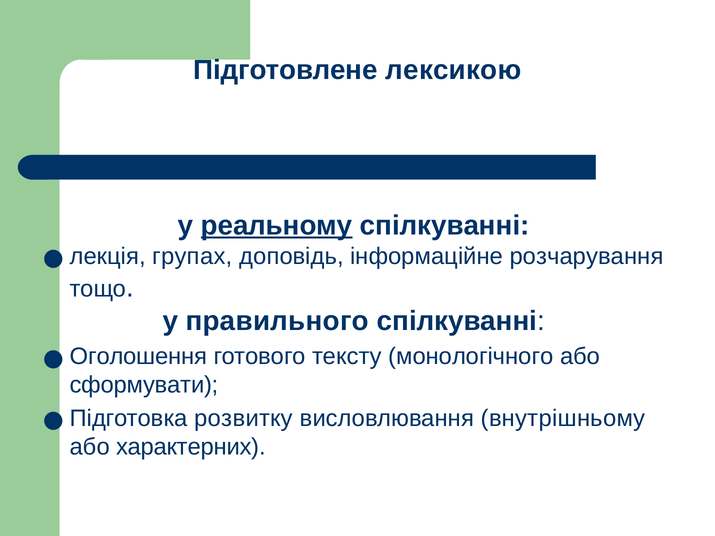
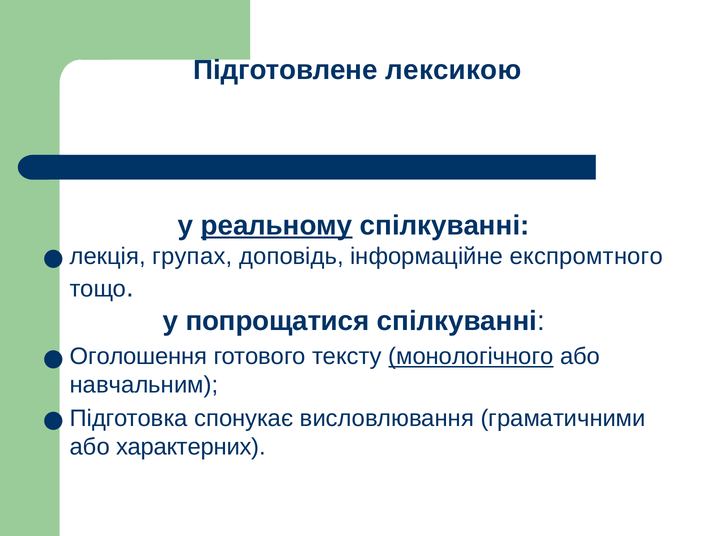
розчарування: розчарування -> експромтного
правильного: правильного -> попрощатися
монологічного underline: none -> present
сформувати: сформувати -> навчальним
розвитку: розвитку -> спонукає
внутрішньому: внутрішньому -> граматичними
